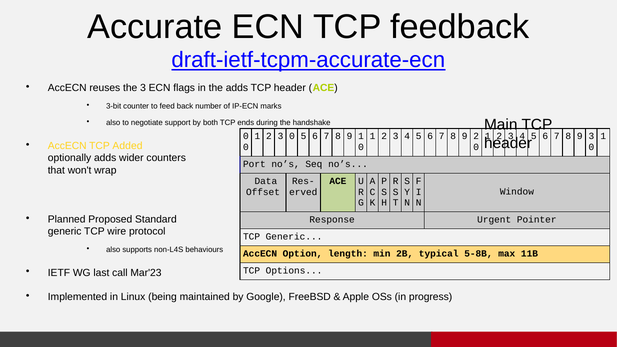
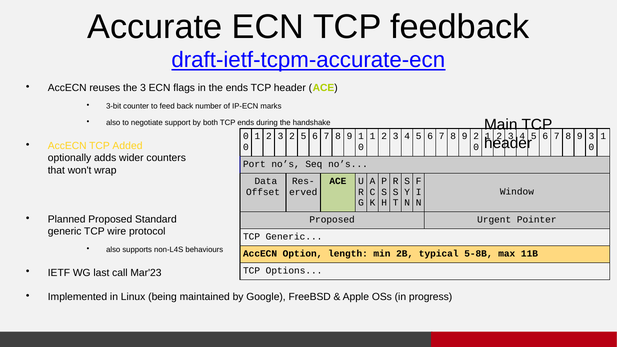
the adds: adds -> ends
2 3 0: 0 -> 2
Response at (332, 220): Response -> Proposed
